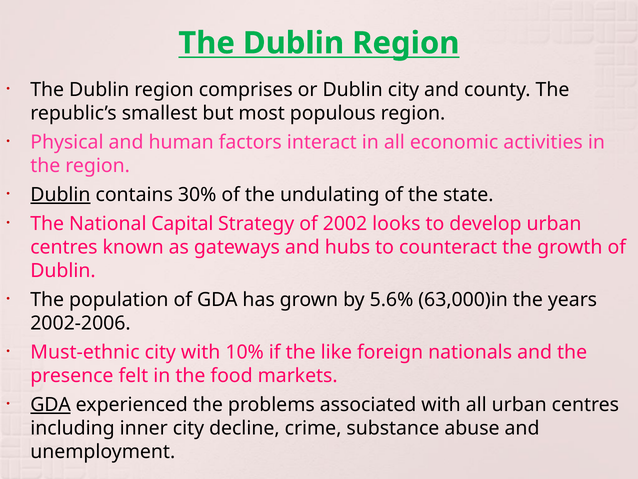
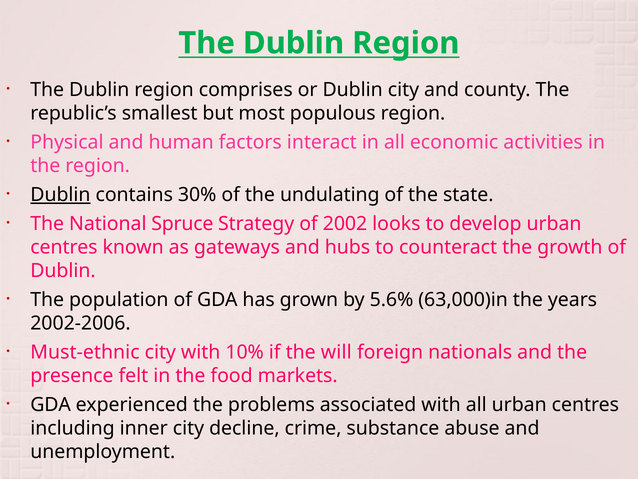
Capital: Capital -> Spruce
like: like -> will
GDA at (51, 404) underline: present -> none
